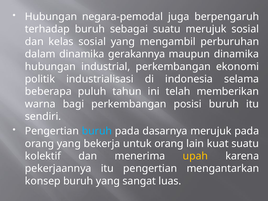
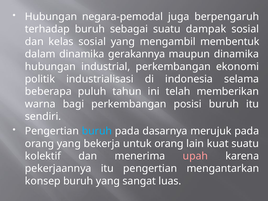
suatu merujuk: merujuk -> dampak
perburuhan: perburuhan -> membentuk
upah colour: yellow -> pink
